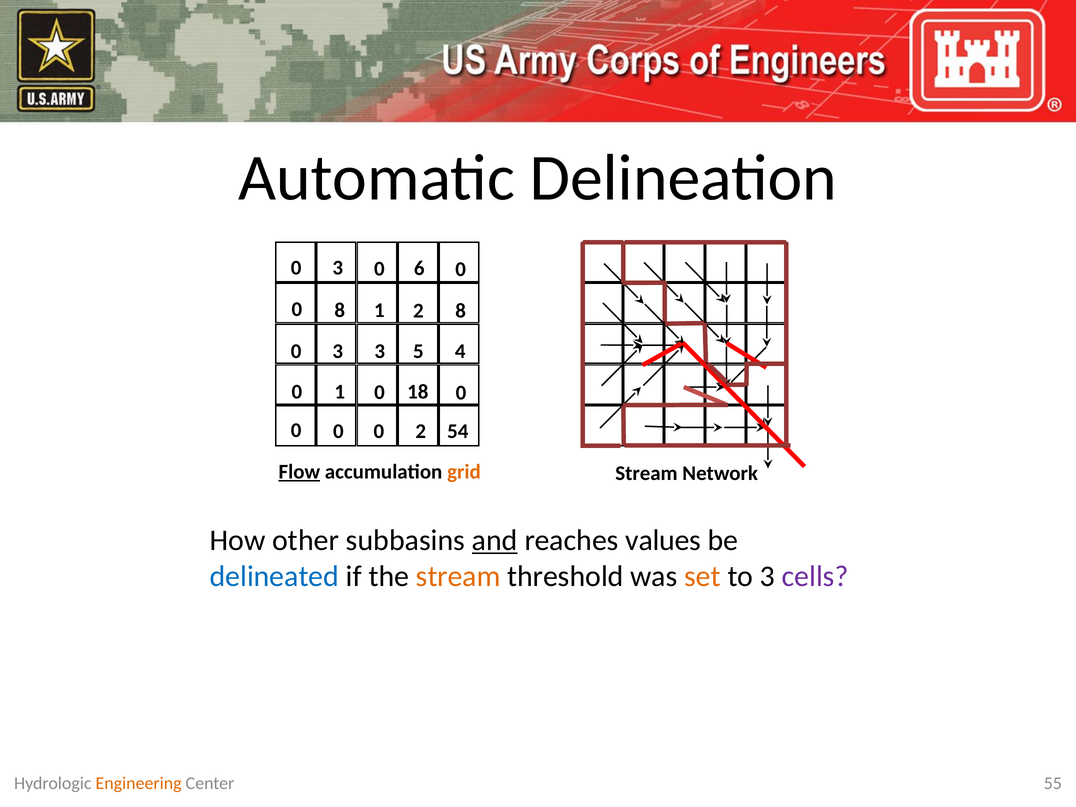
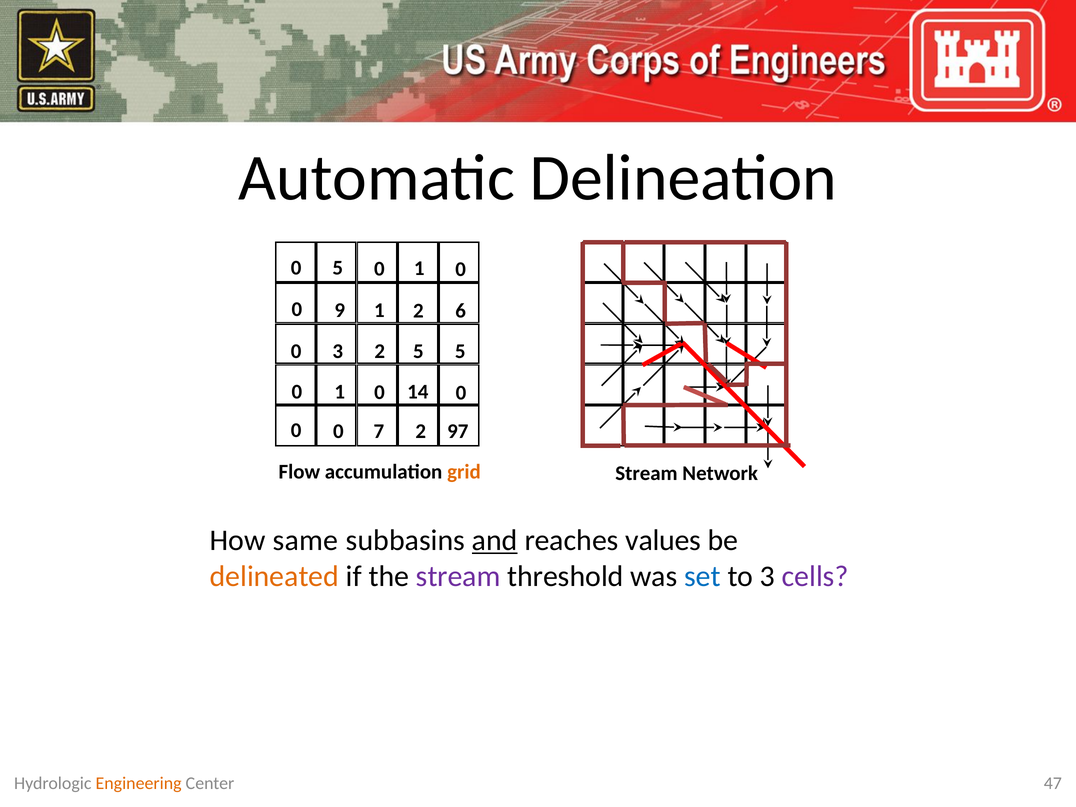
3 at (338, 268): 3 -> 5
0 6: 6 -> 1
0 8: 8 -> 9
2 8: 8 -> 6
3 3: 3 -> 2
5 4: 4 -> 5
18: 18 -> 14
0 at (379, 431): 0 -> 7
54: 54 -> 97
Flow underline: present -> none
other: other -> same
delineated colour: blue -> orange
stream at (458, 576) colour: orange -> purple
set colour: orange -> blue
55: 55 -> 47
